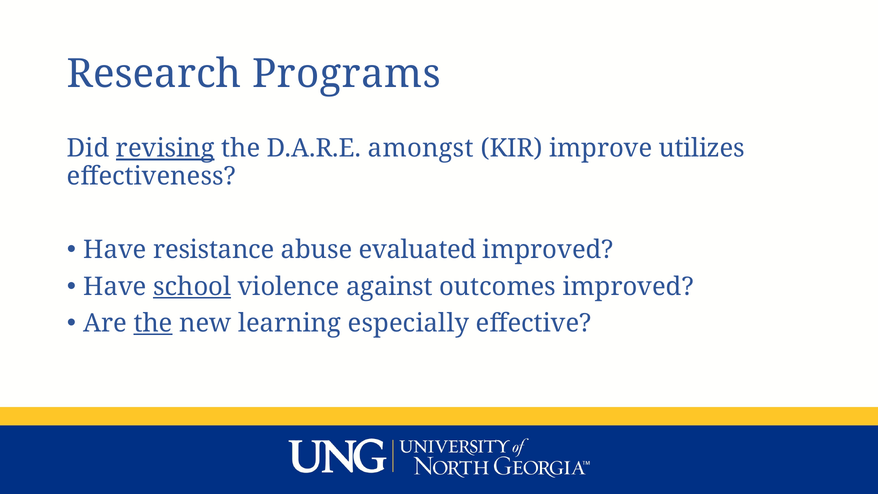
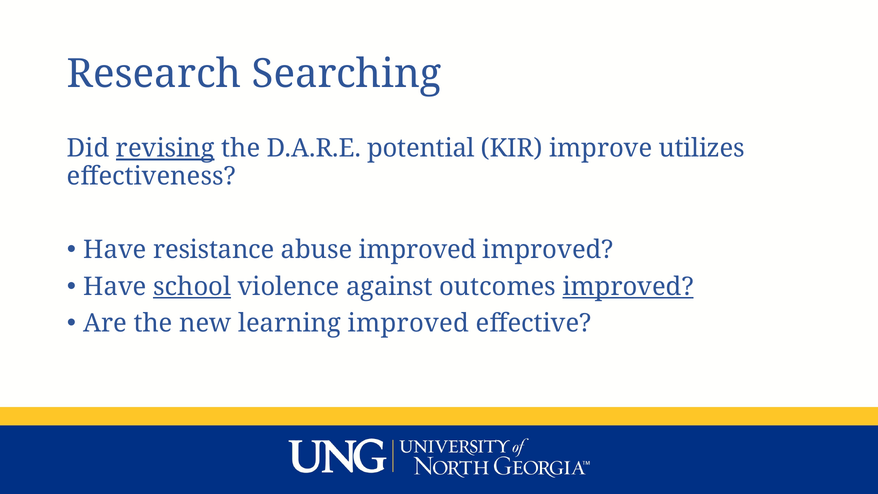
Programs: Programs -> Searching
amongst: amongst -> potential
abuse evaluated: evaluated -> improved
improved at (628, 287) underline: none -> present
the at (153, 323) underline: present -> none
learning especially: especially -> improved
